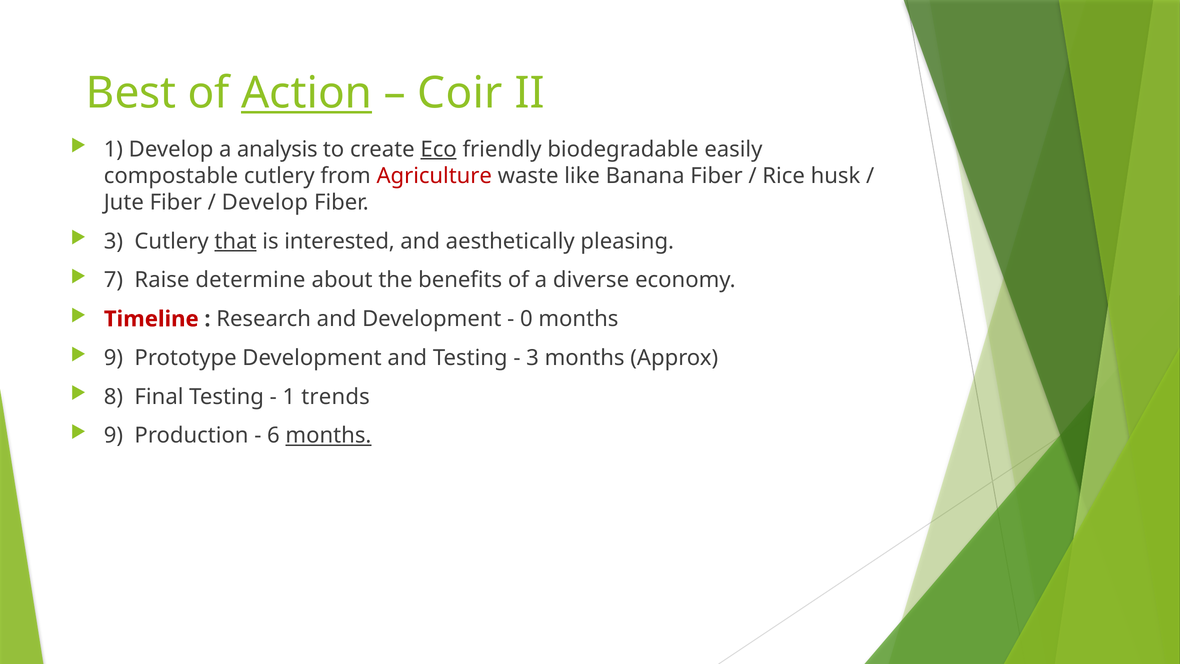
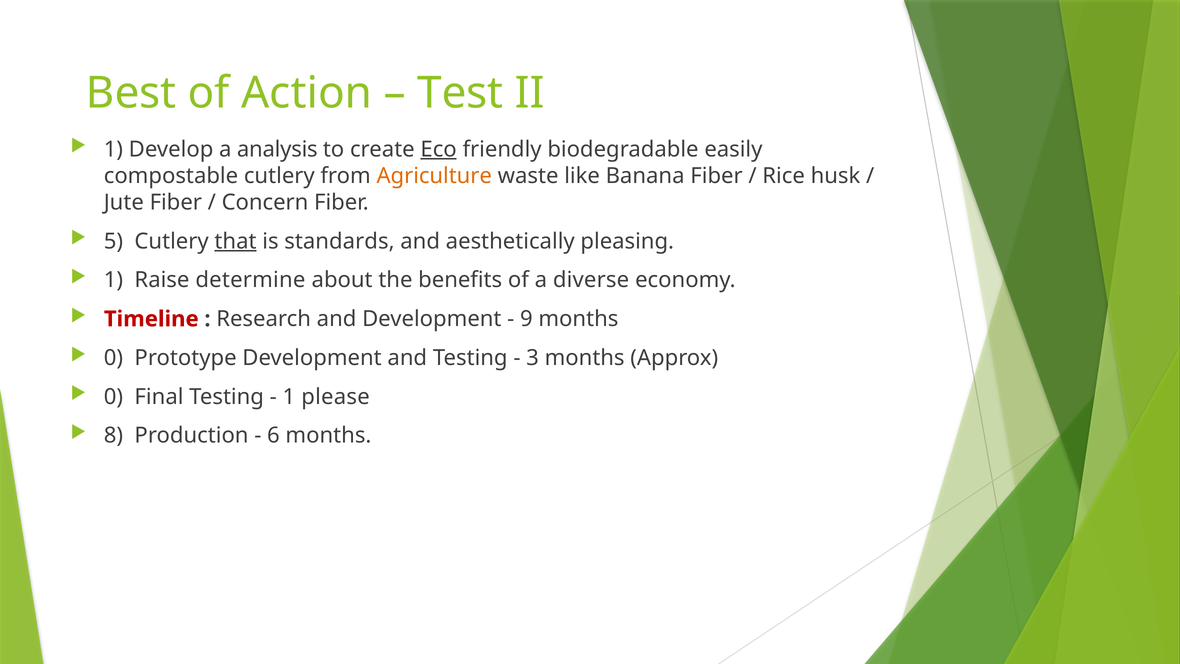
Action underline: present -> none
Coir: Coir -> Test
Agriculture colour: red -> orange
Develop at (265, 202): Develop -> Concern
3 at (113, 241): 3 -> 5
interested: interested -> standards
7 at (113, 280): 7 -> 1
0: 0 -> 9
9 at (113, 358): 9 -> 0
8 at (113, 397): 8 -> 0
trends: trends -> please
9 at (113, 435): 9 -> 8
months at (328, 435) underline: present -> none
